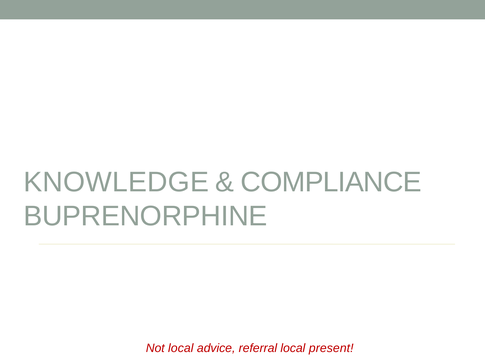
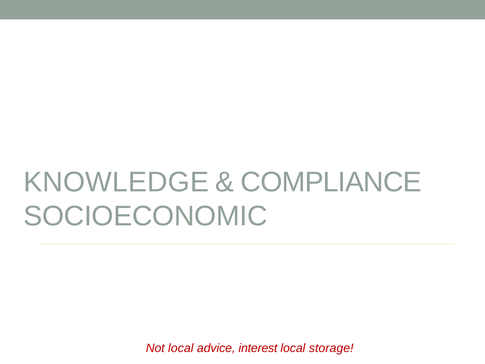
BUPRENORPHINE: BUPRENORPHINE -> SOCIOECONOMIC
referral: referral -> interest
present: present -> storage
